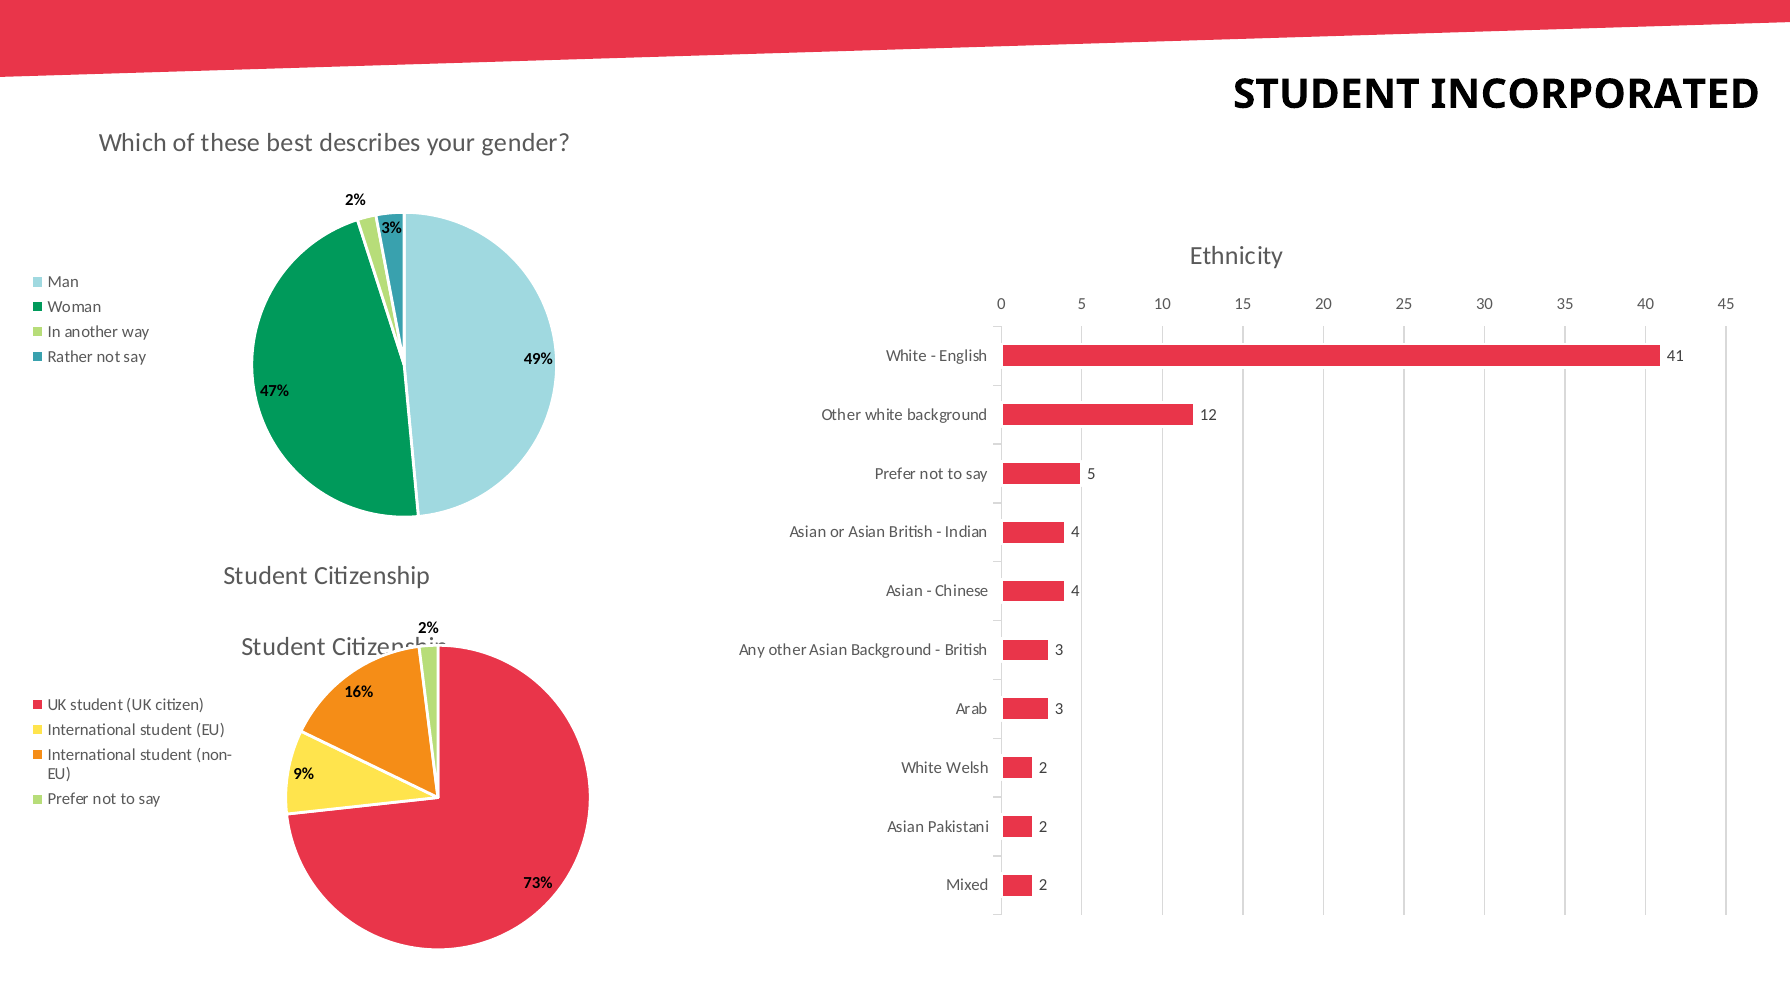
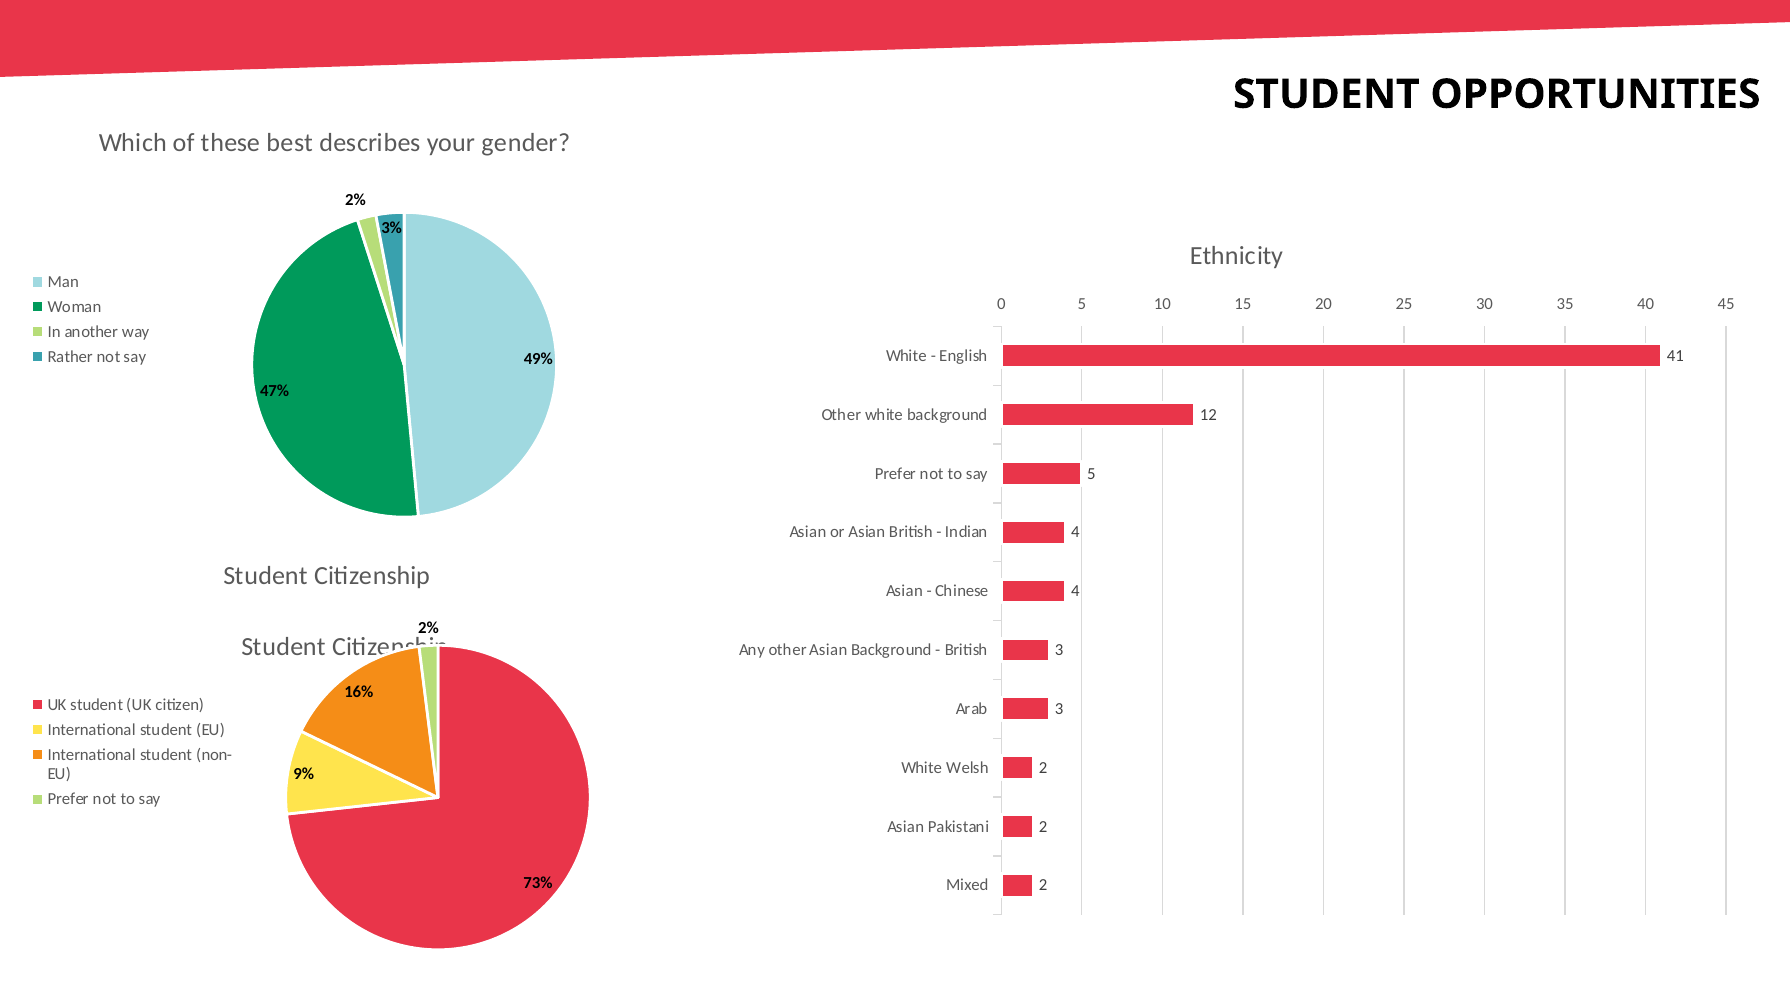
INCORPORATED: INCORPORATED -> OPPORTUNITIES
